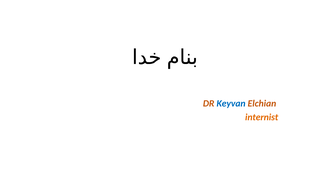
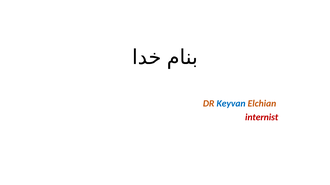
internist colour: orange -> red
